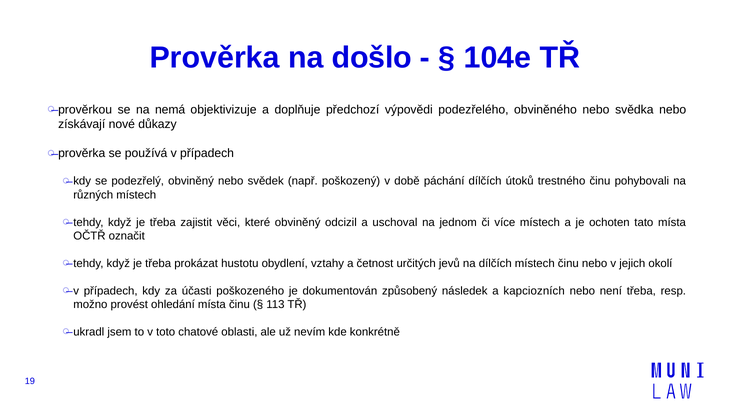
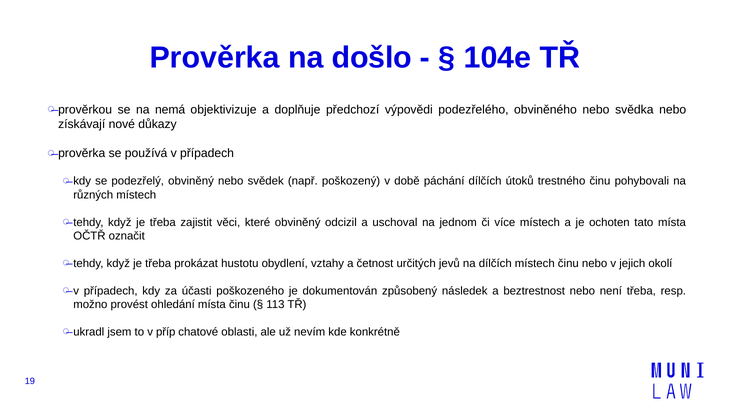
kapciozních: kapciozních -> beztrestnost
toto: toto -> příp
